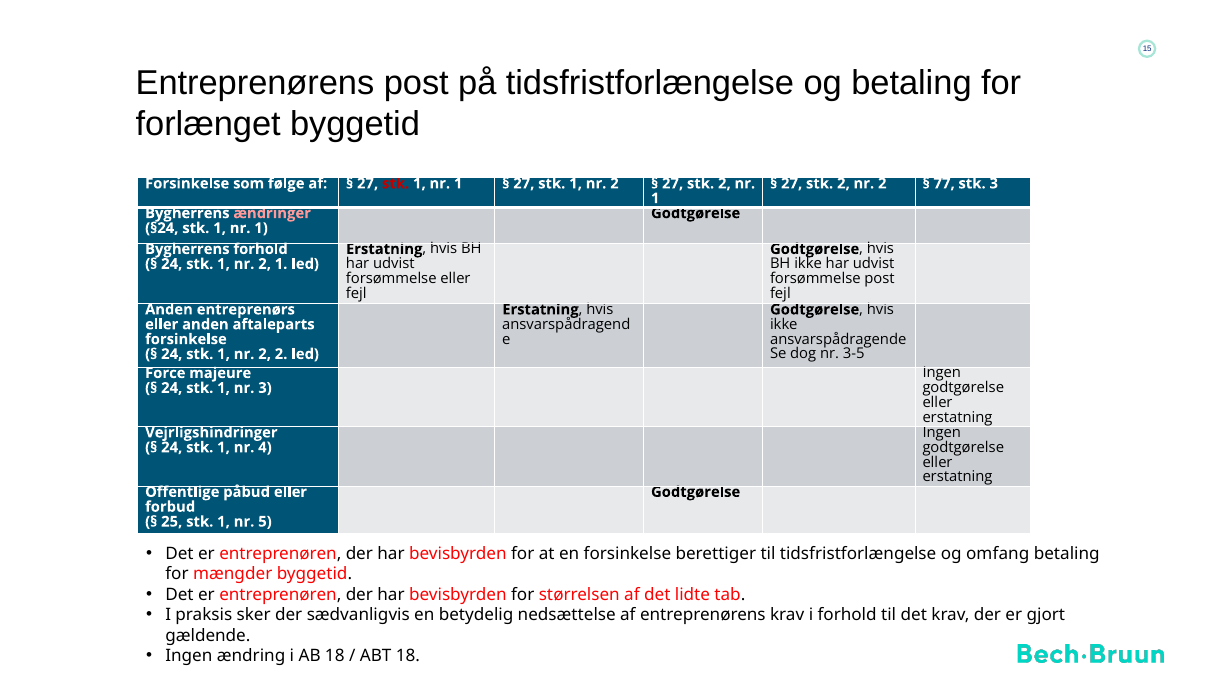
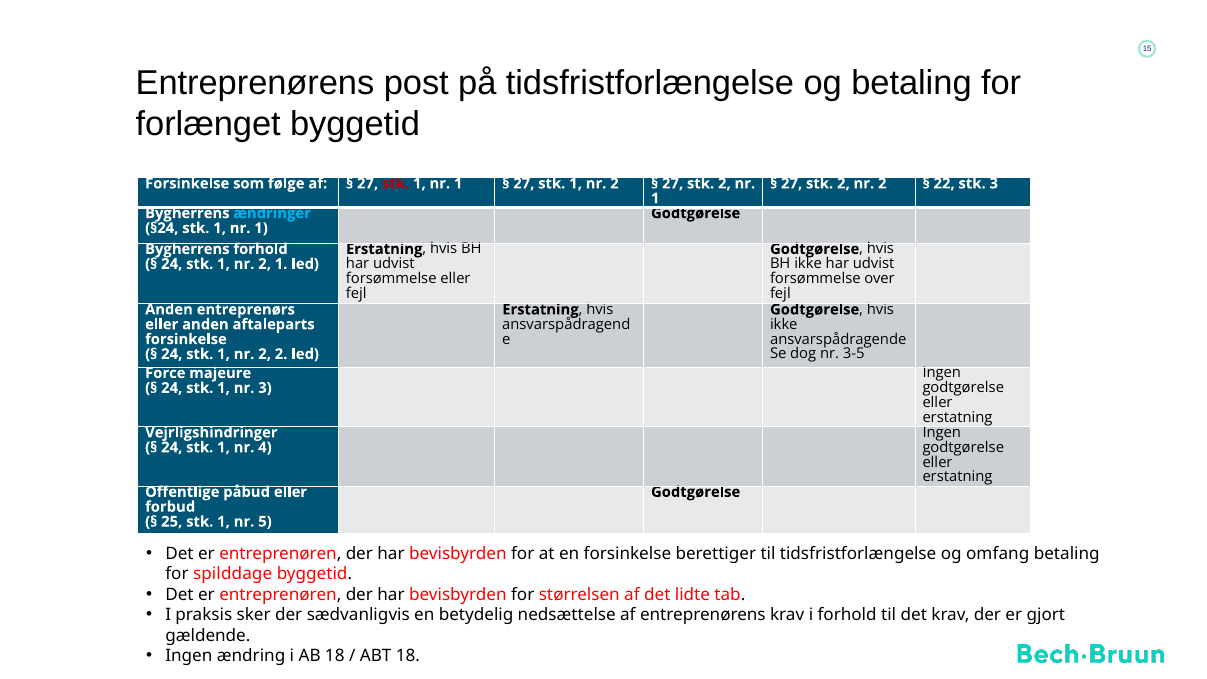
77: 77 -> 22
ændringer colour: pink -> light blue
forsømmelse post: post -> over
mængder: mængder -> spilddage
